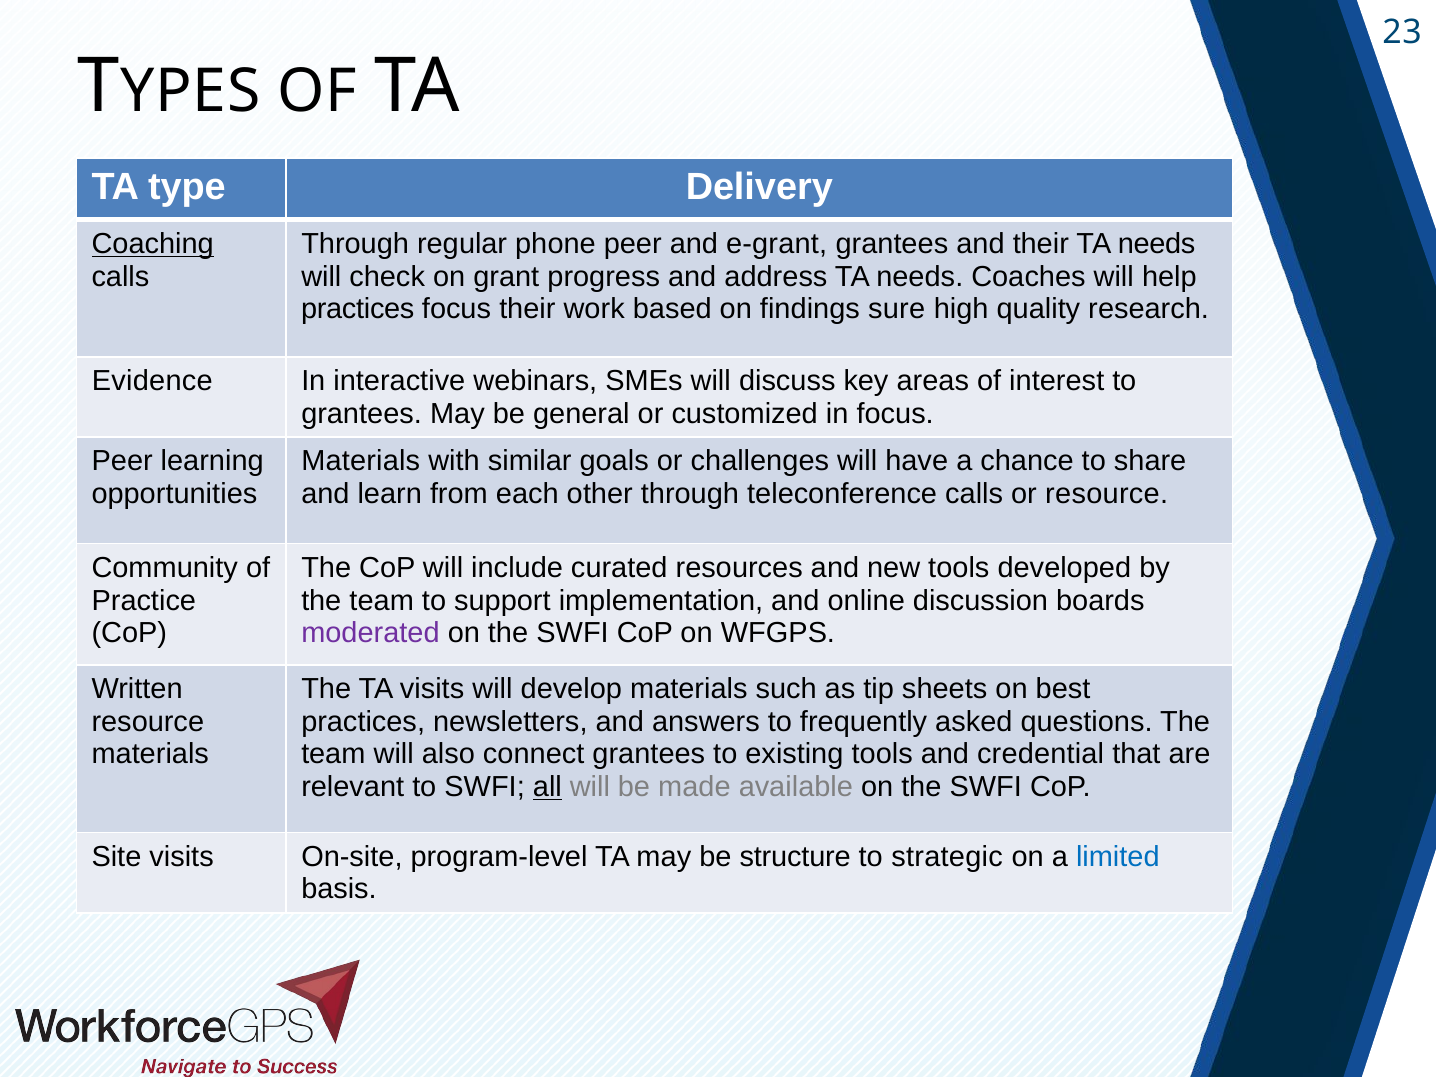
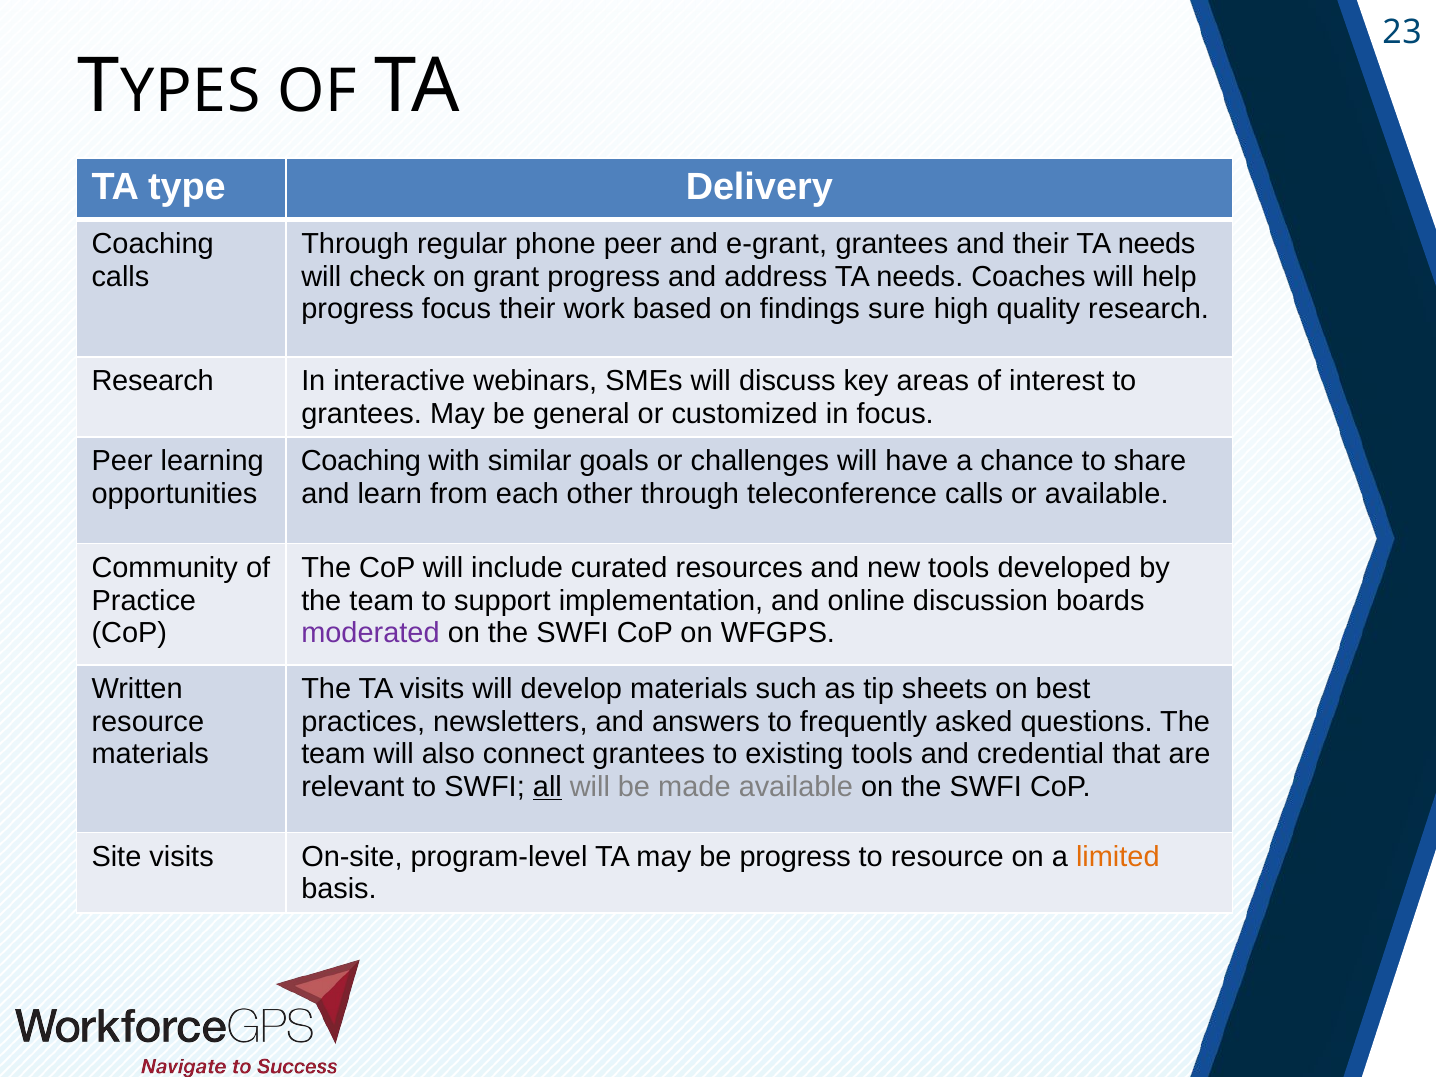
Coaching at (153, 244) underline: present -> none
practices at (358, 309): practices -> progress
Evidence at (152, 381): Evidence -> Research
Materials at (361, 461): Materials -> Coaching
or resource: resource -> available
be structure: structure -> progress
to strategic: strategic -> resource
limited colour: blue -> orange
